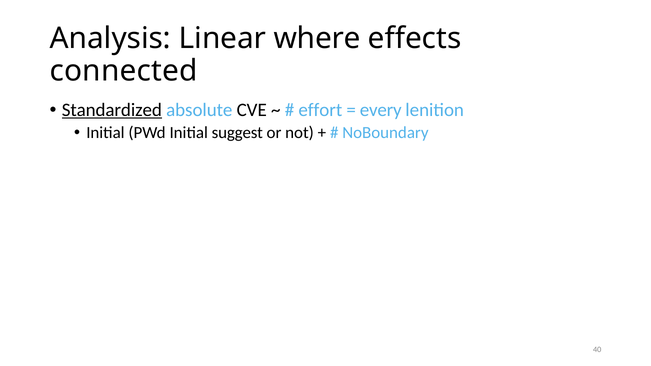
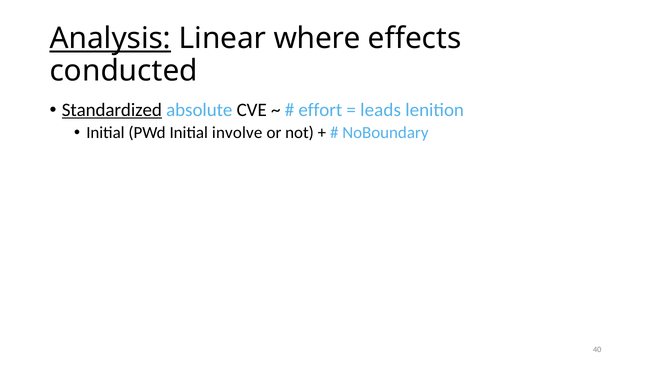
Analysis underline: none -> present
connected: connected -> conducted
every: every -> leads
suggest: suggest -> involve
